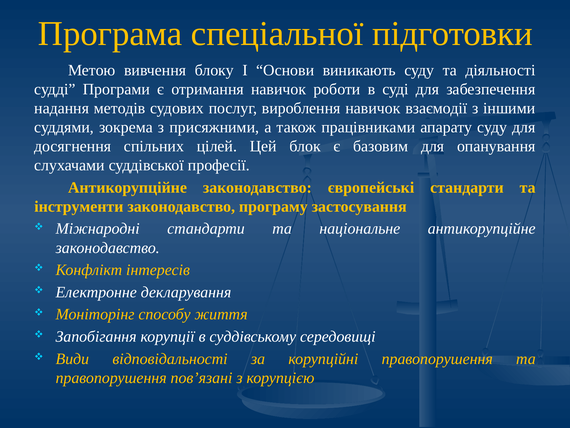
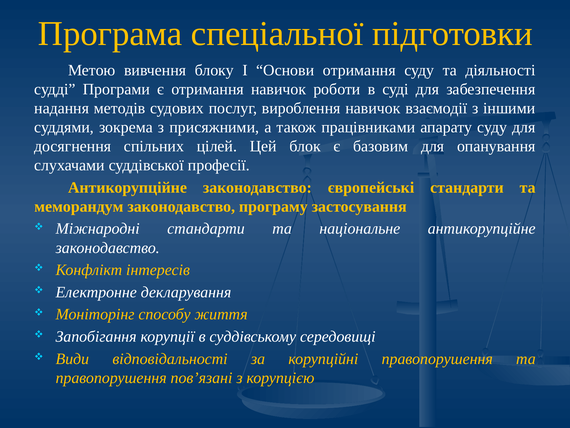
Основи виникають: виникають -> отримання
інструменти: інструменти -> меморандум
